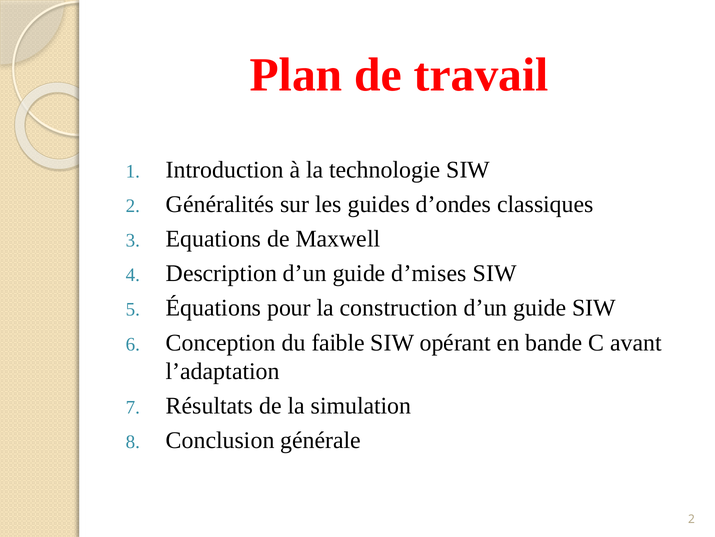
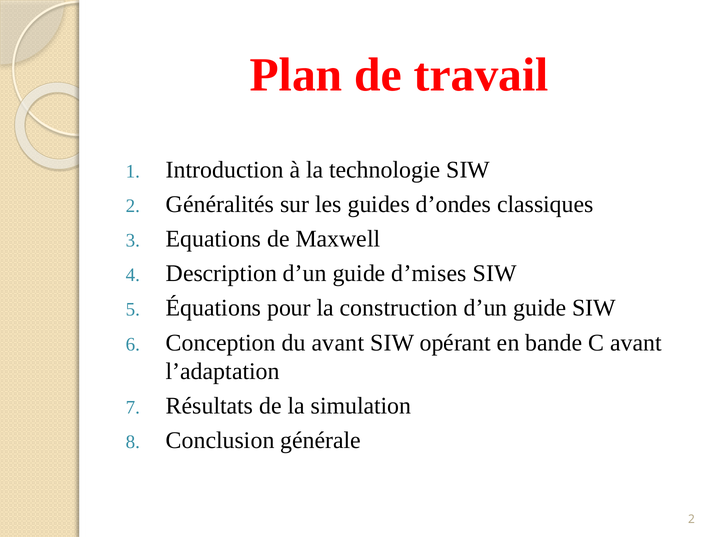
du faible: faible -> avant
